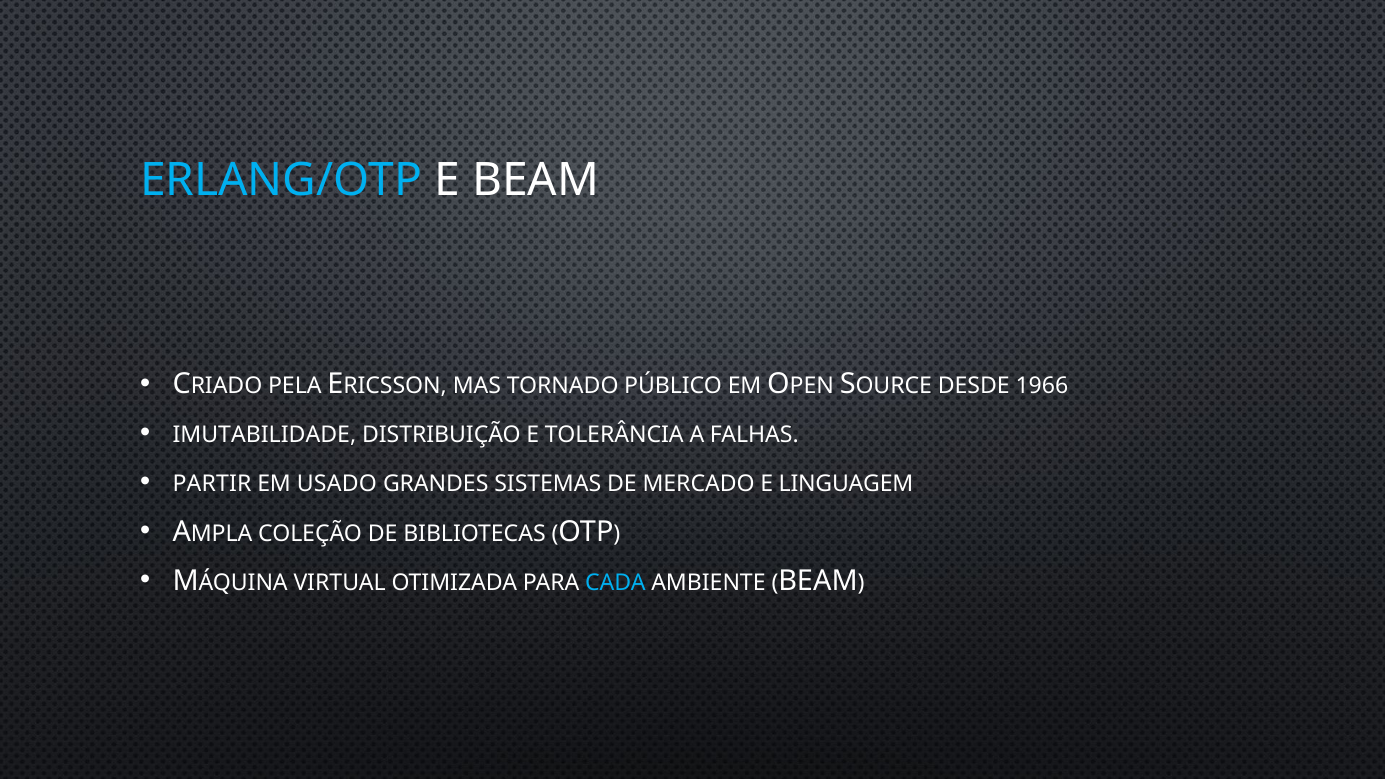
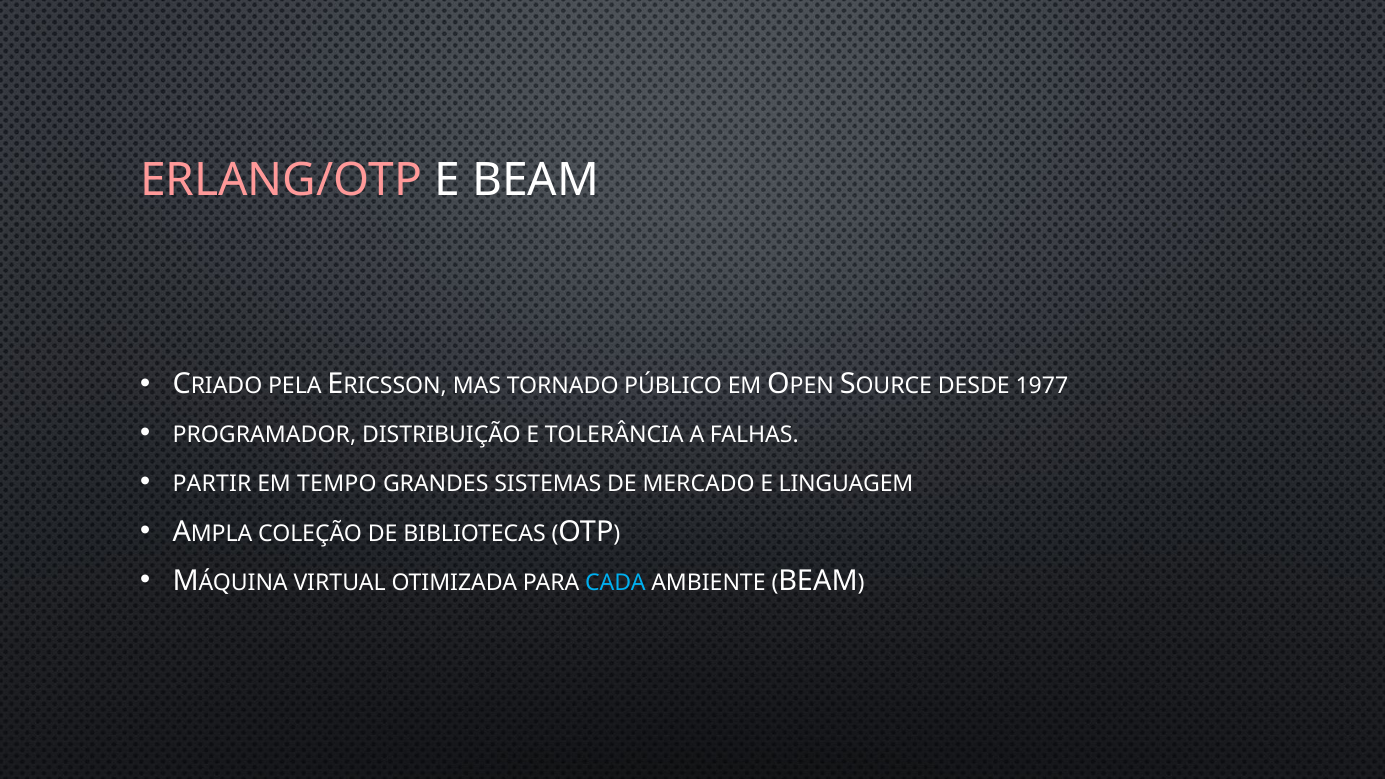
ERLANG/OTP colour: light blue -> pink
1966: 1966 -> 1977
IMUTABILIDADE: IMUTABILIDADE -> PROGRAMADOR
USADO: USADO -> TEMPO
